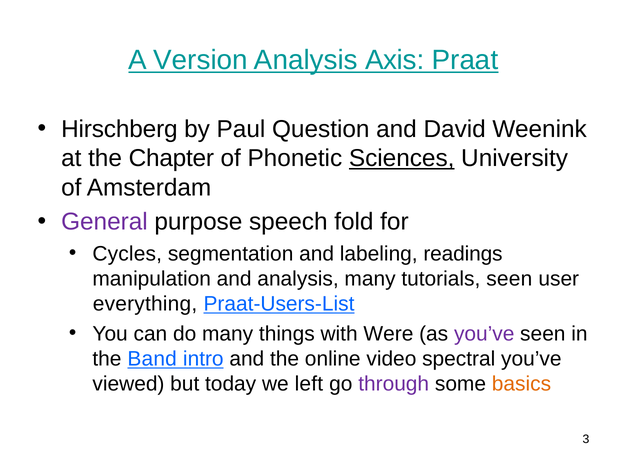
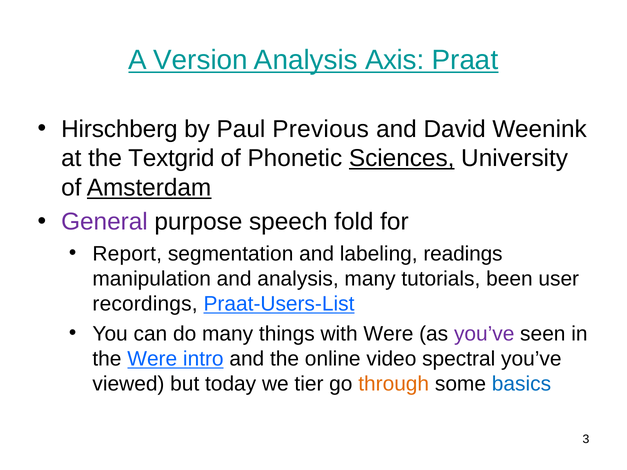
Question: Question -> Previous
Chapter: Chapter -> Textgrid
Amsterdam underline: none -> present
Cycles: Cycles -> Report
tutorials seen: seen -> been
everything: everything -> recordings
the Band: Band -> Were
left: left -> tier
through colour: purple -> orange
basics colour: orange -> blue
